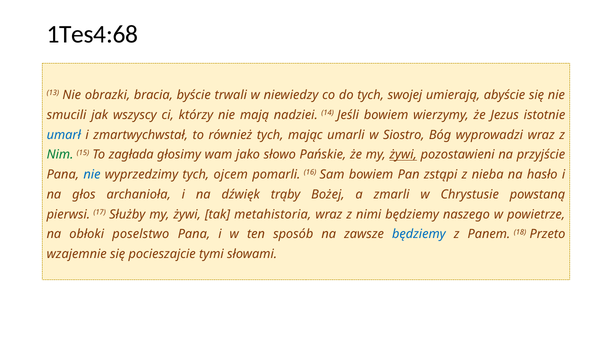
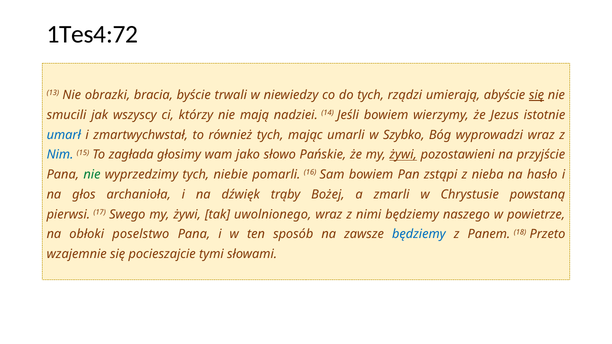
1Tes4:68: 1Tes4:68 -> 1Tes4:72
swojej: swojej -> rządzi
się at (537, 95) underline: none -> present
Siostro: Siostro -> Szybko
Nim colour: green -> blue
nie at (92, 175) colour: blue -> green
ojcem: ojcem -> niebie
Służby: Służby -> Swego
metahistoria: metahistoria -> uwolnionego
